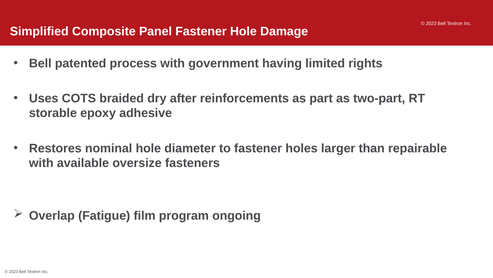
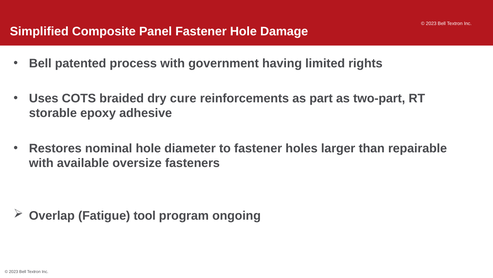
after: after -> cure
film: film -> tool
